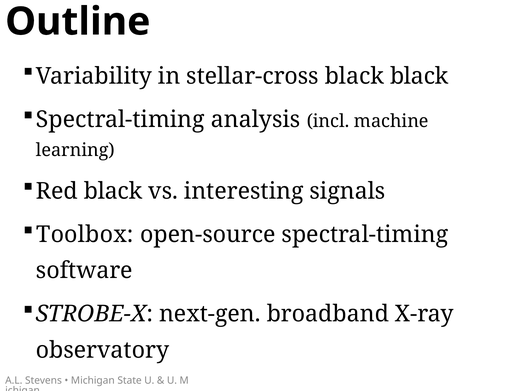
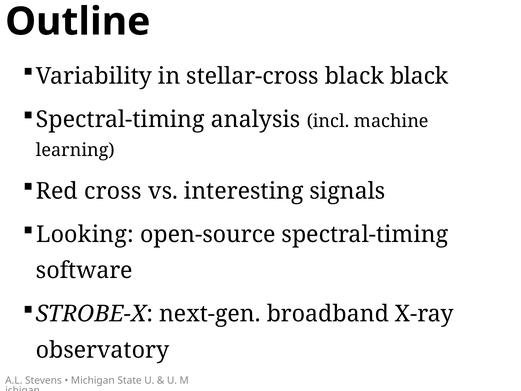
Red black: black -> cross
Toolbox: Toolbox -> Looking
